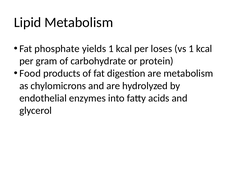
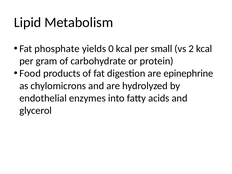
yields 1: 1 -> 0
loses: loses -> small
vs 1: 1 -> 2
are metabolism: metabolism -> epinephrine
